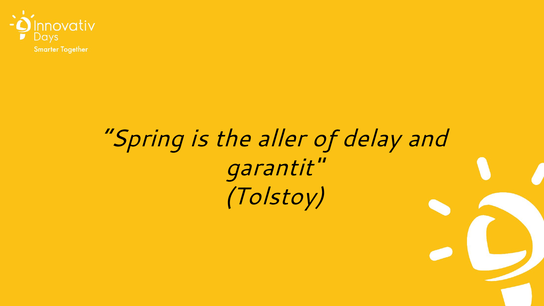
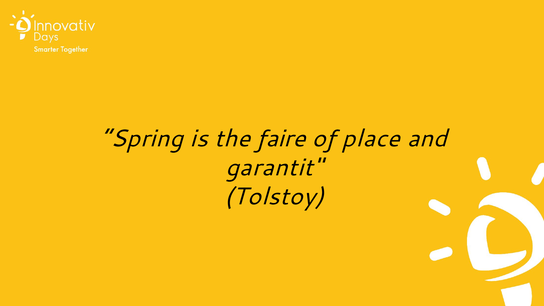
aller: aller -> faire
delay: delay -> place
